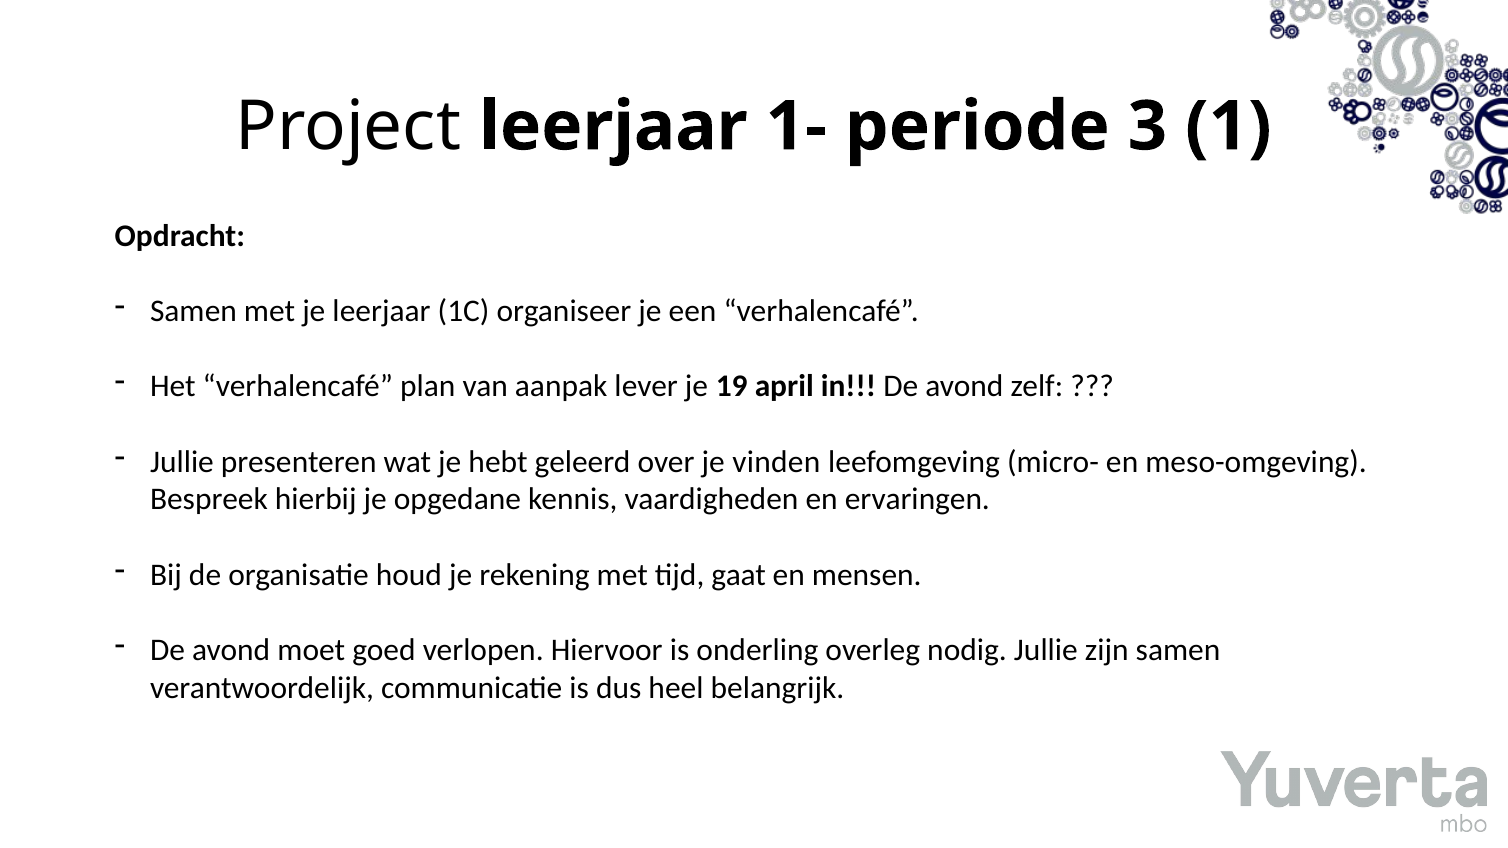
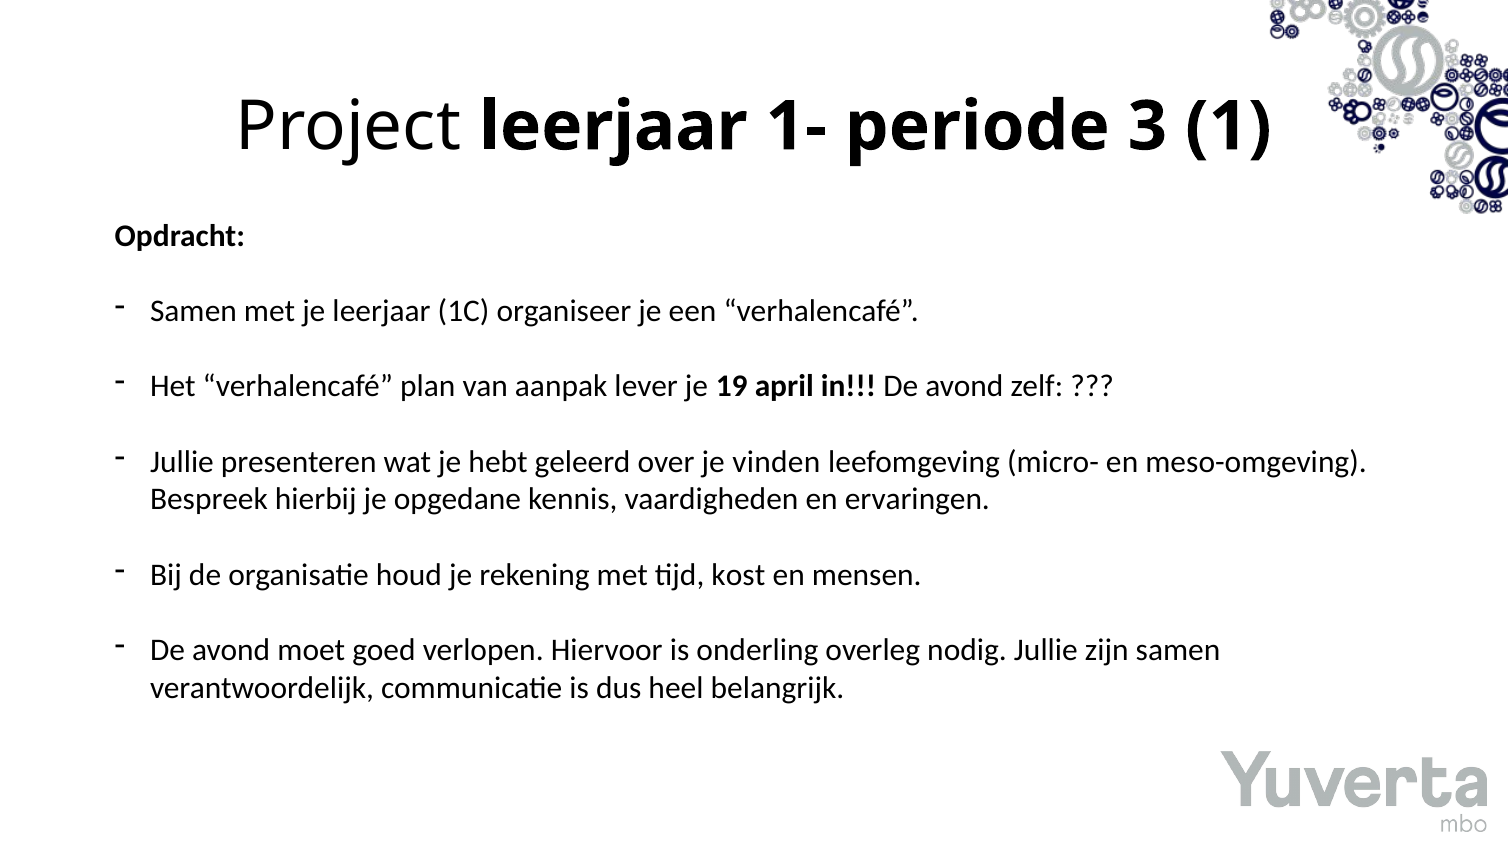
gaat: gaat -> kost
